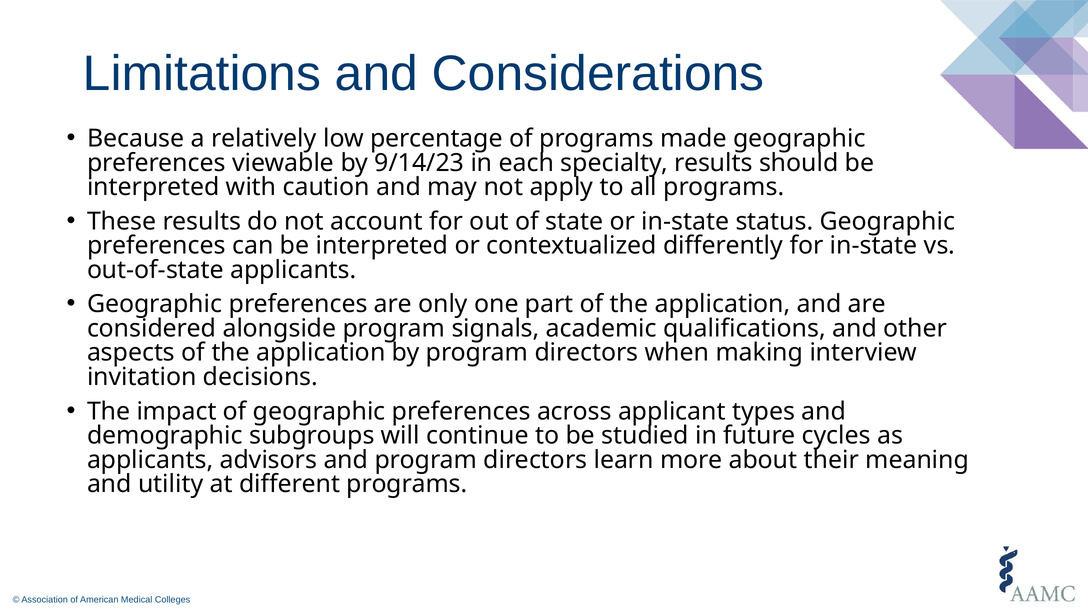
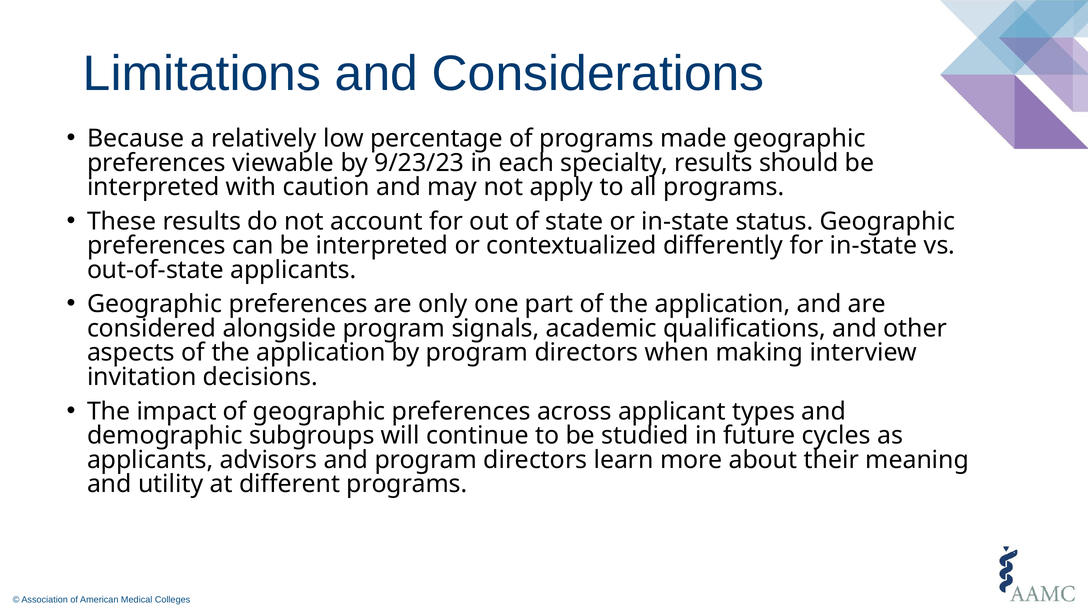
9/14/23: 9/14/23 -> 9/23/23
